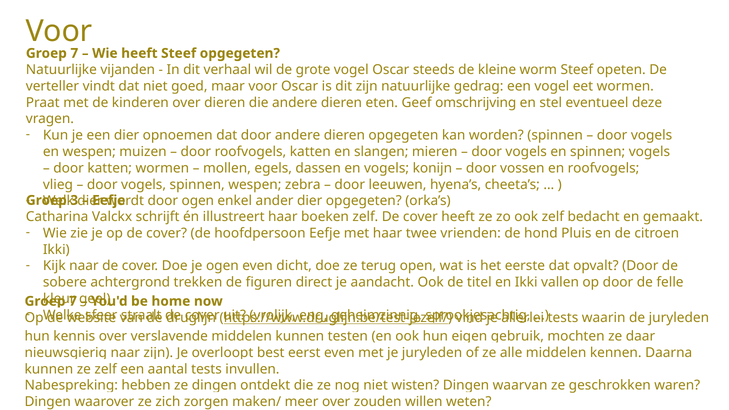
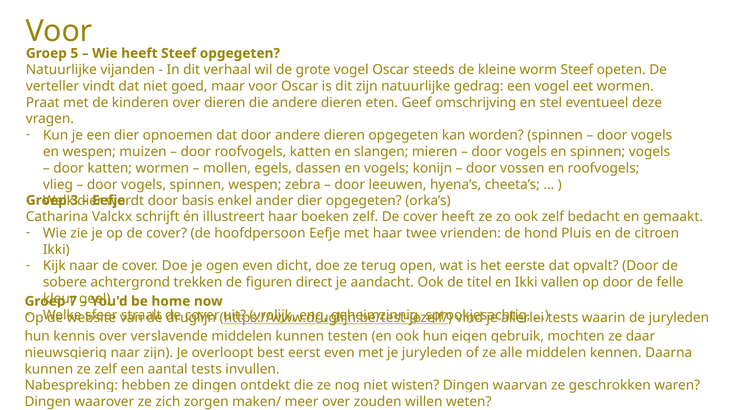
7 at (74, 53): 7 -> 5
door ogen: ogen -> basis
